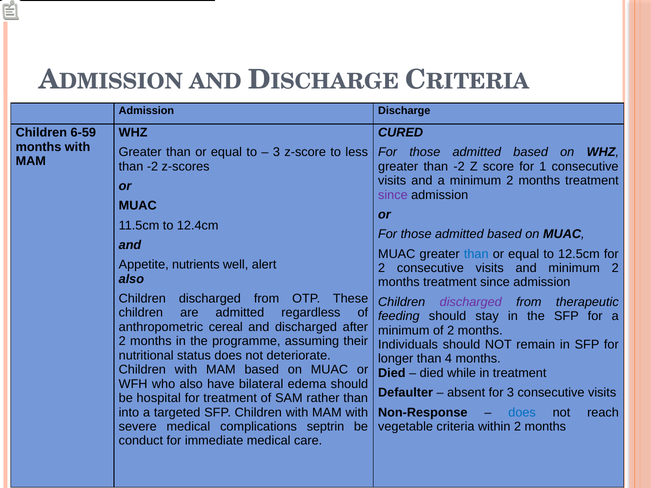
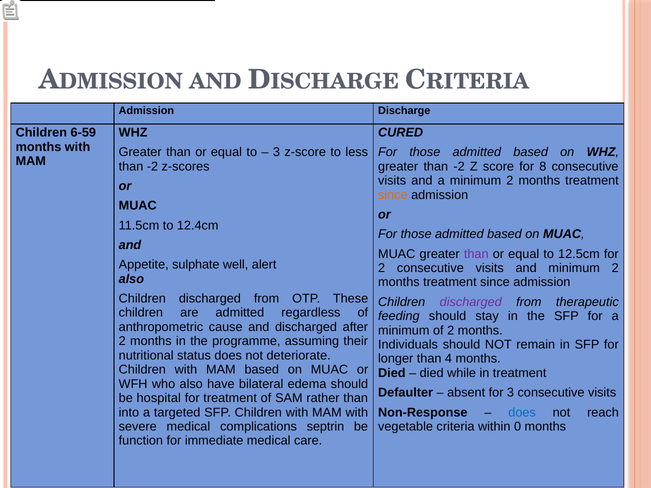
1: 1 -> 8
since at (393, 195) colour: purple -> orange
than at (476, 254) colour: blue -> purple
nutrients: nutrients -> sulphate
cereal: cereal -> cause
within 2: 2 -> 0
conduct: conduct -> function
